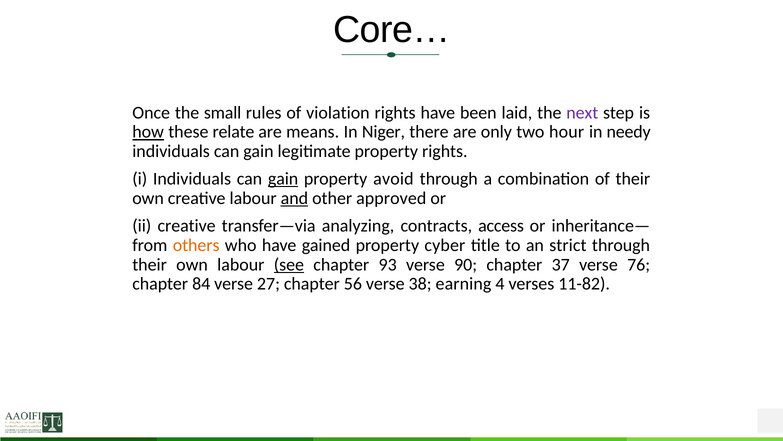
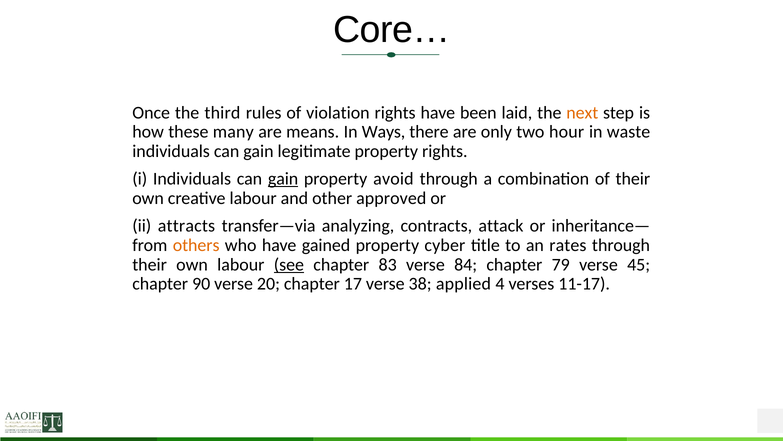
small: small -> third
next colour: purple -> orange
how underline: present -> none
relate: relate -> many
Niger: Niger -> Ways
needy: needy -> waste
and underline: present -> none
ii creative: creative -> attracts
access: access -> attack
strict: strict -> rates
93: 93 -> 83
90: 90 -> 84
37: 37 -> 79
76: 76 -> 45
84: 84 -> 90
27: 27 -> 20
56: 56 -> 17
earning: earning -> applied
11-82: 11-82 -> 11-17
